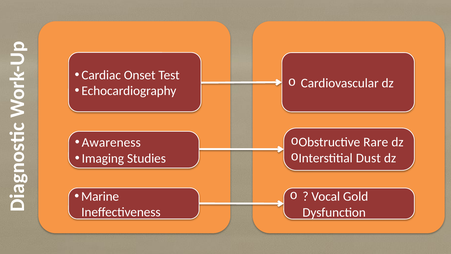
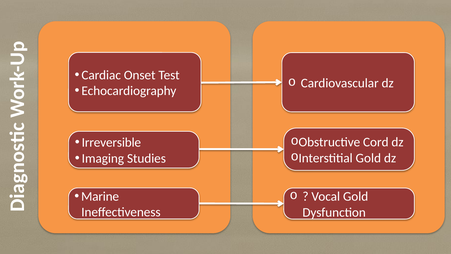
Rare: Rare -> Cord
Awareness: Awareness -> Irreversible
Interstitial Dust: Dust -> Gold
